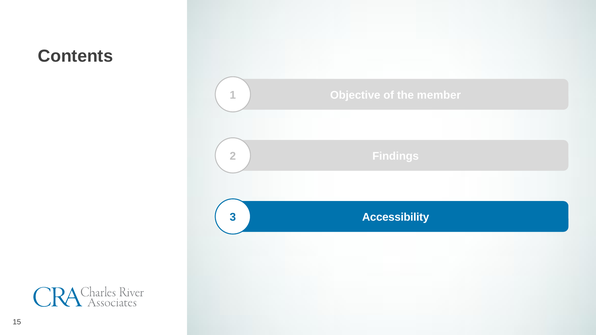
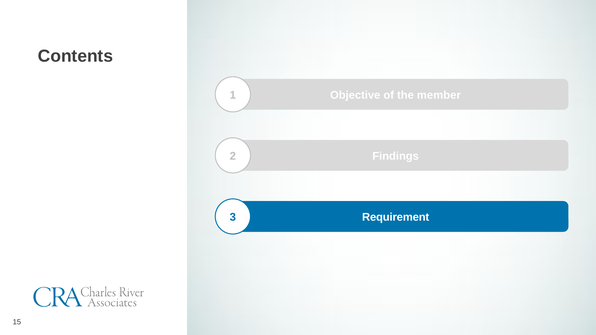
Accessibility: Accessibility -> Requirement
